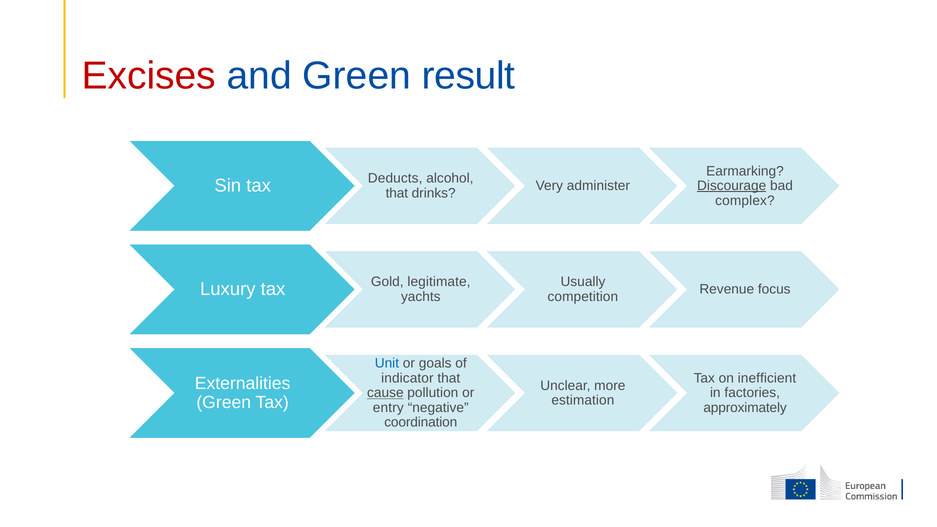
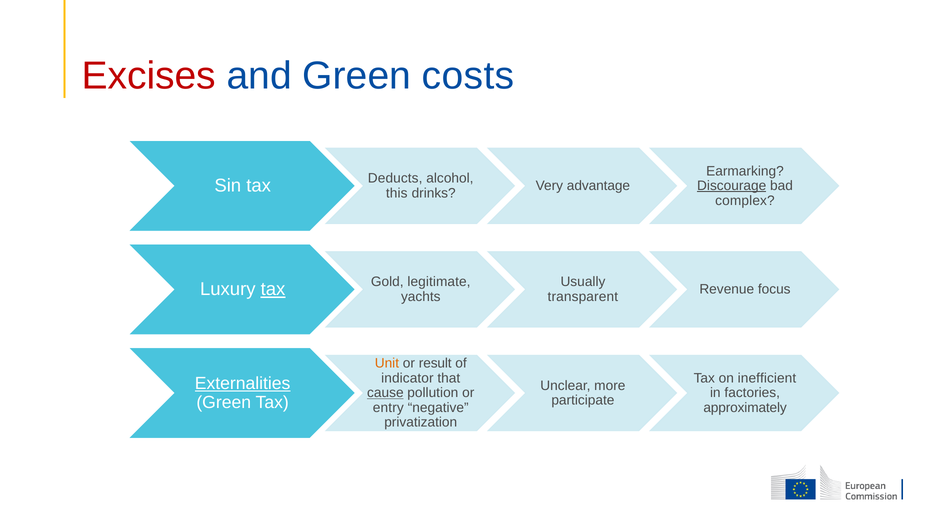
result: result -> costs
administer: administer -> advantage
that at (397, 193): that -> this
tax at (273, 289) underline: none -> present
competition: competition -> transparent
Unit colour: blue -> orange
goals: goals -> result
Externalities underline: none -> present
estimation: estimation -> participate
coordination: coordination -> privatization
